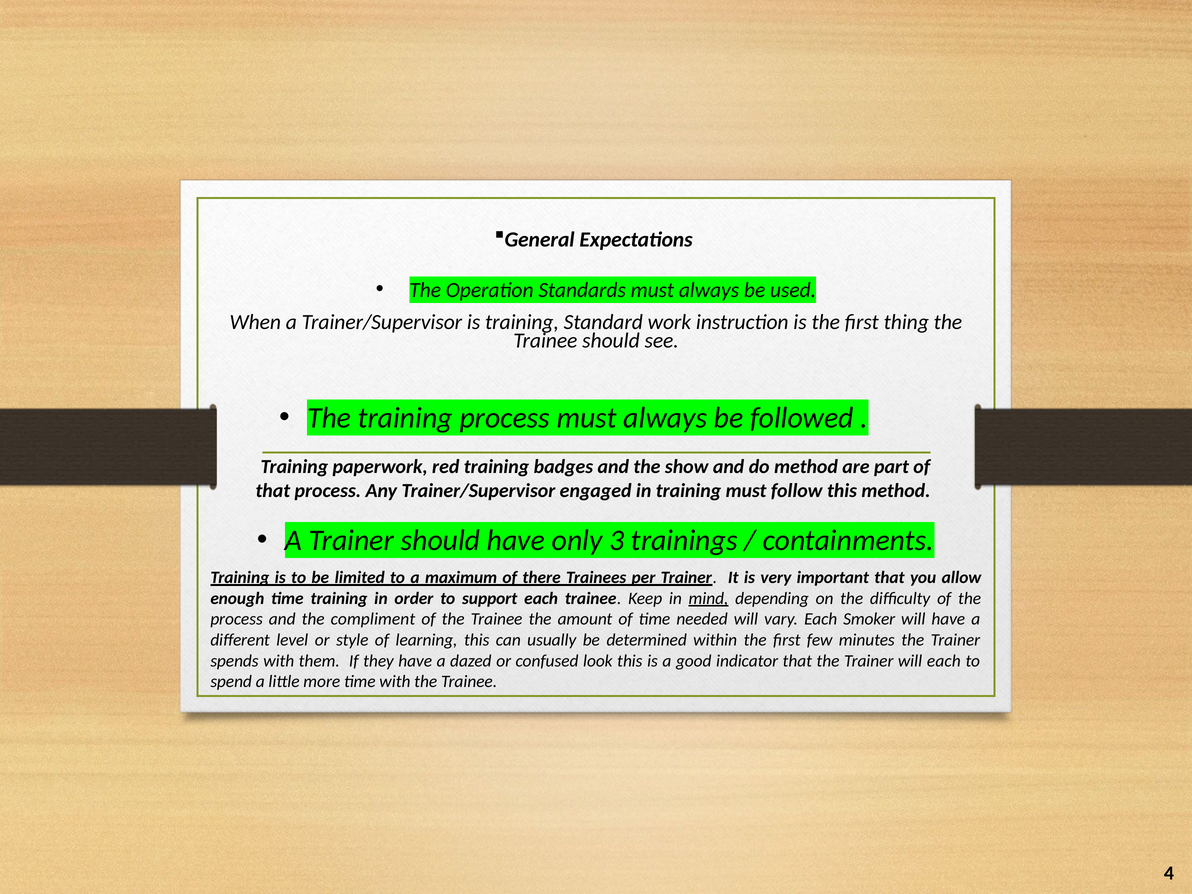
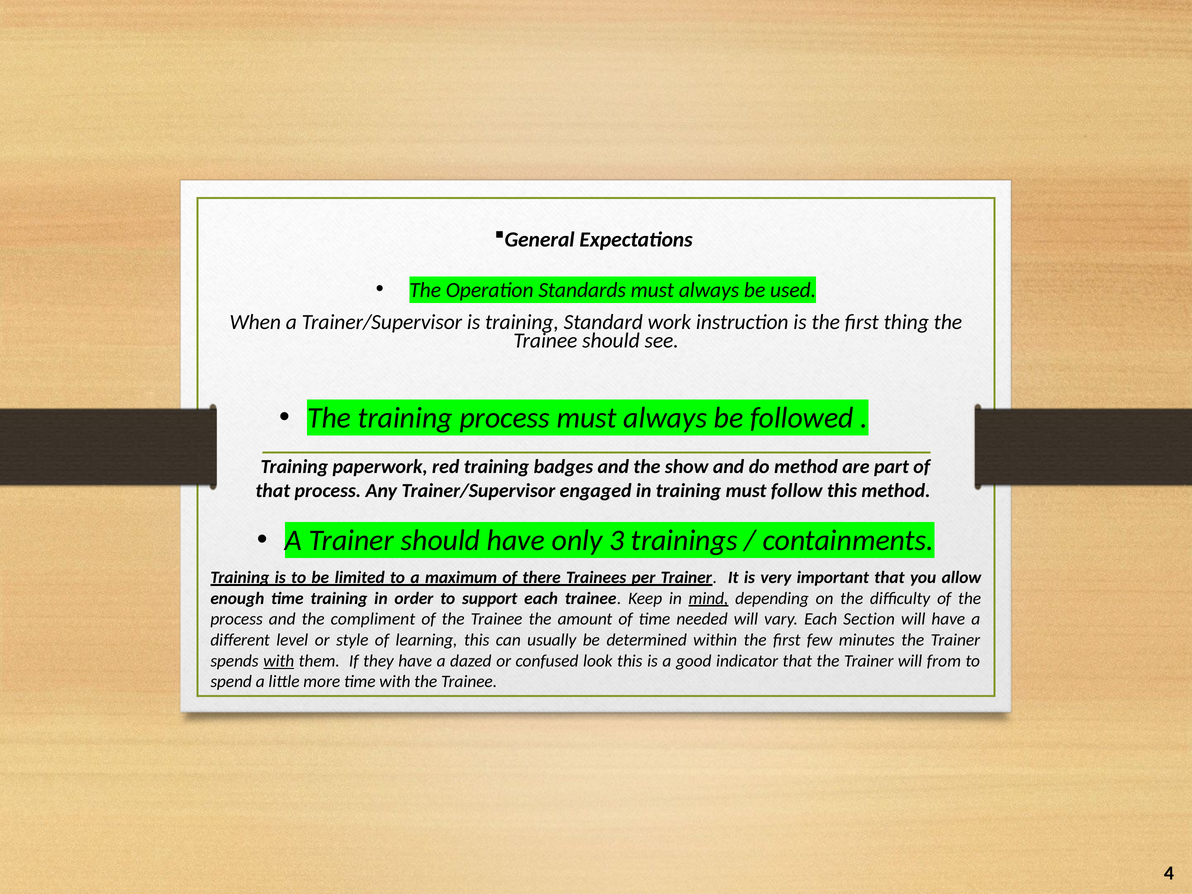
Smoker: Smoker -> Section
with at (279, 661) underline: none -> present
will each: each -> from
